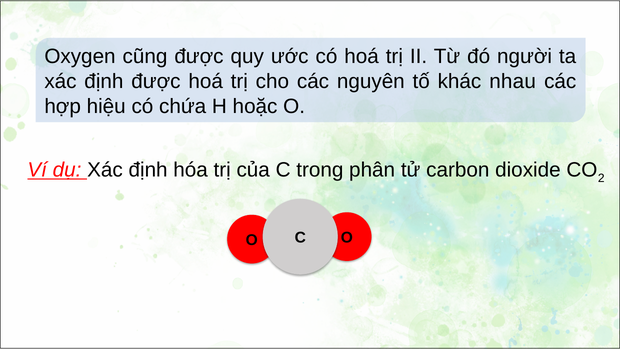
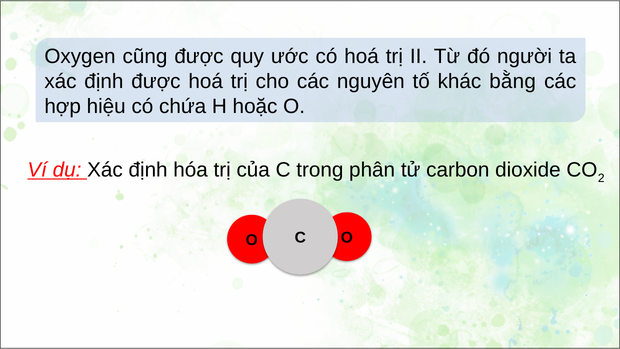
nhau: nhau -> bằng
